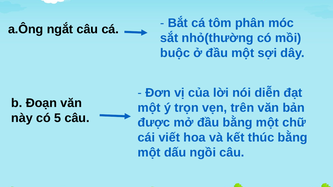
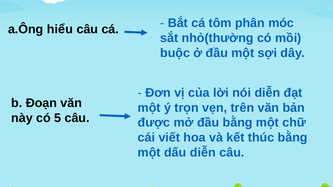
ngắt: ngắt -> hiểu
dấu ngồi: ngồi -> diễn
